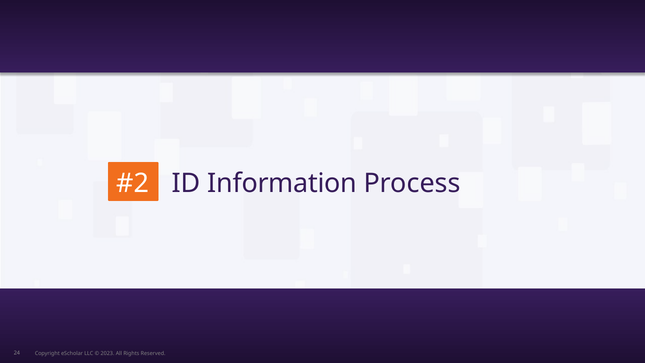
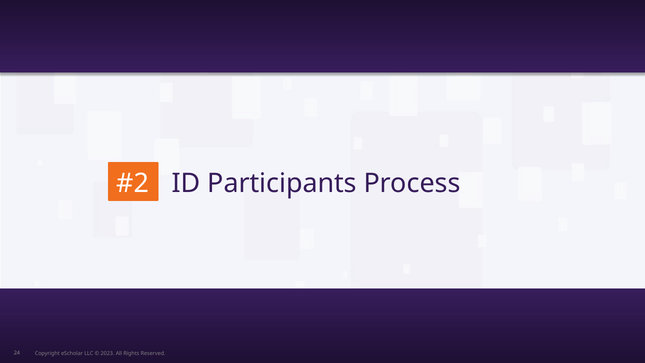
Information: Information -> Participants
